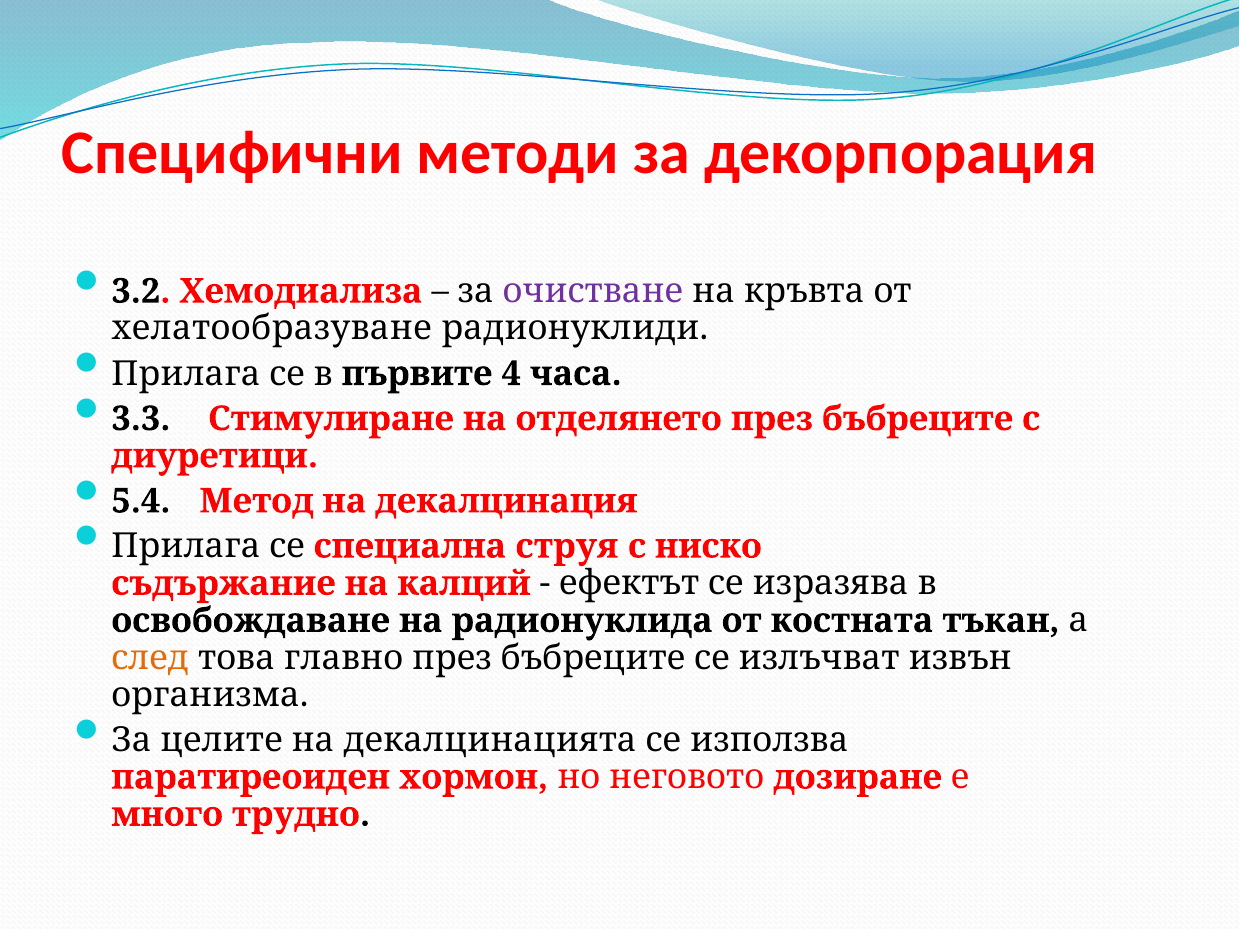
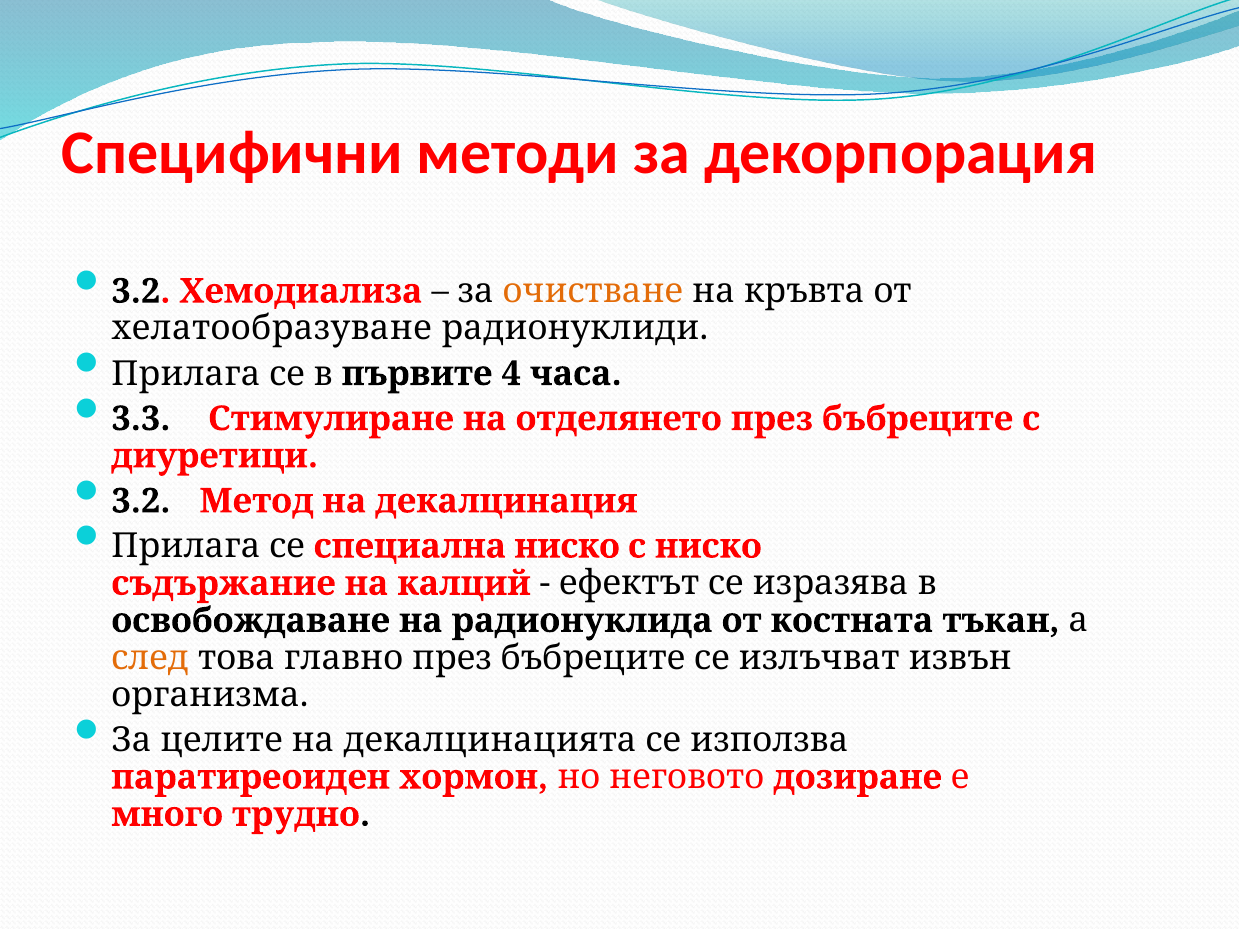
очистване colour: purple -> orange
5.4 at (141, 501): 5.4 -> 3.2
специална струя: струя -> ниско
